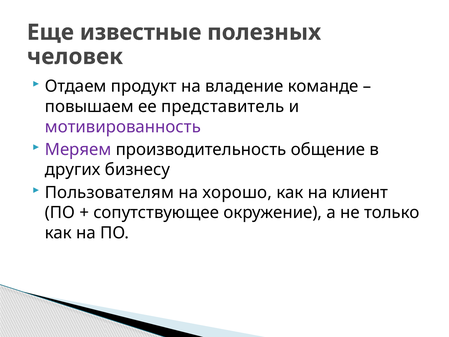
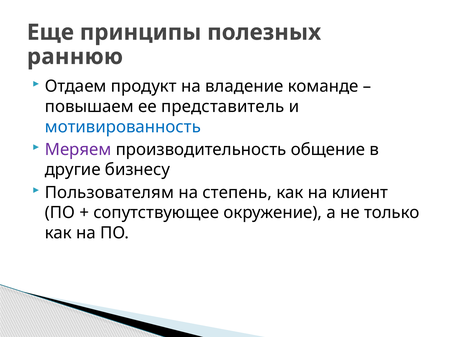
известные: известные -> принципы
человек: человек -> раннюю
мотивированность colour: purple -> blue
других: других -> другие
хорошо: хорошо -> степень
